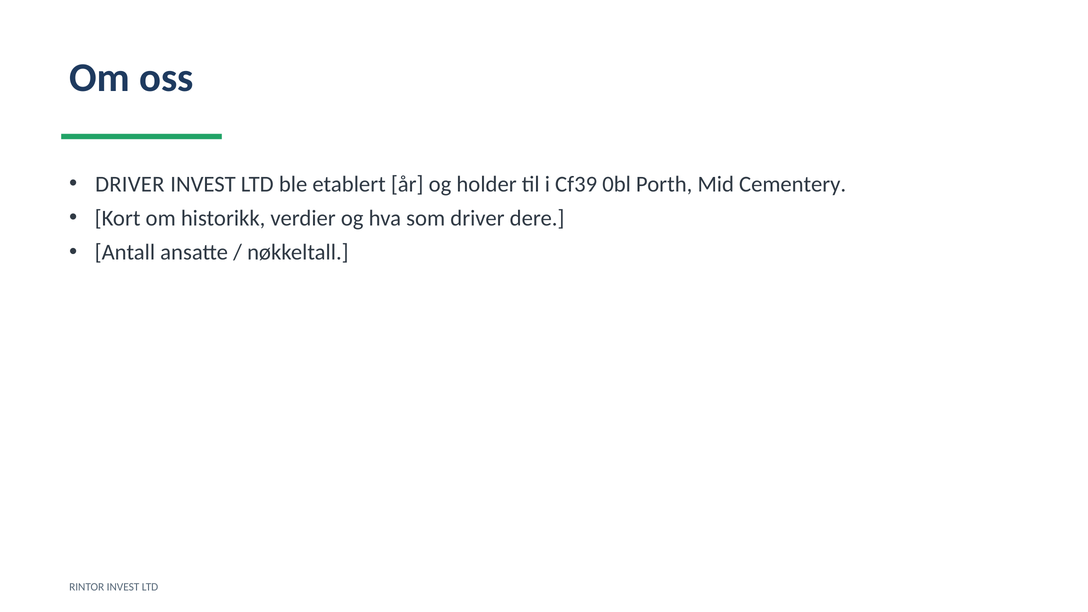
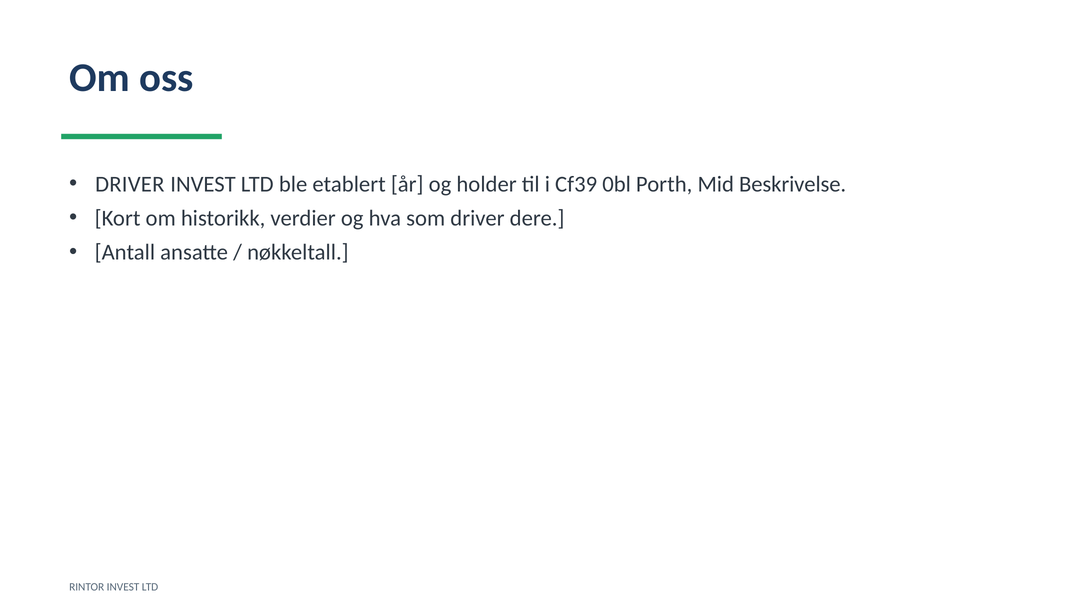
Cementery: Cementery -> Beskrivelse
